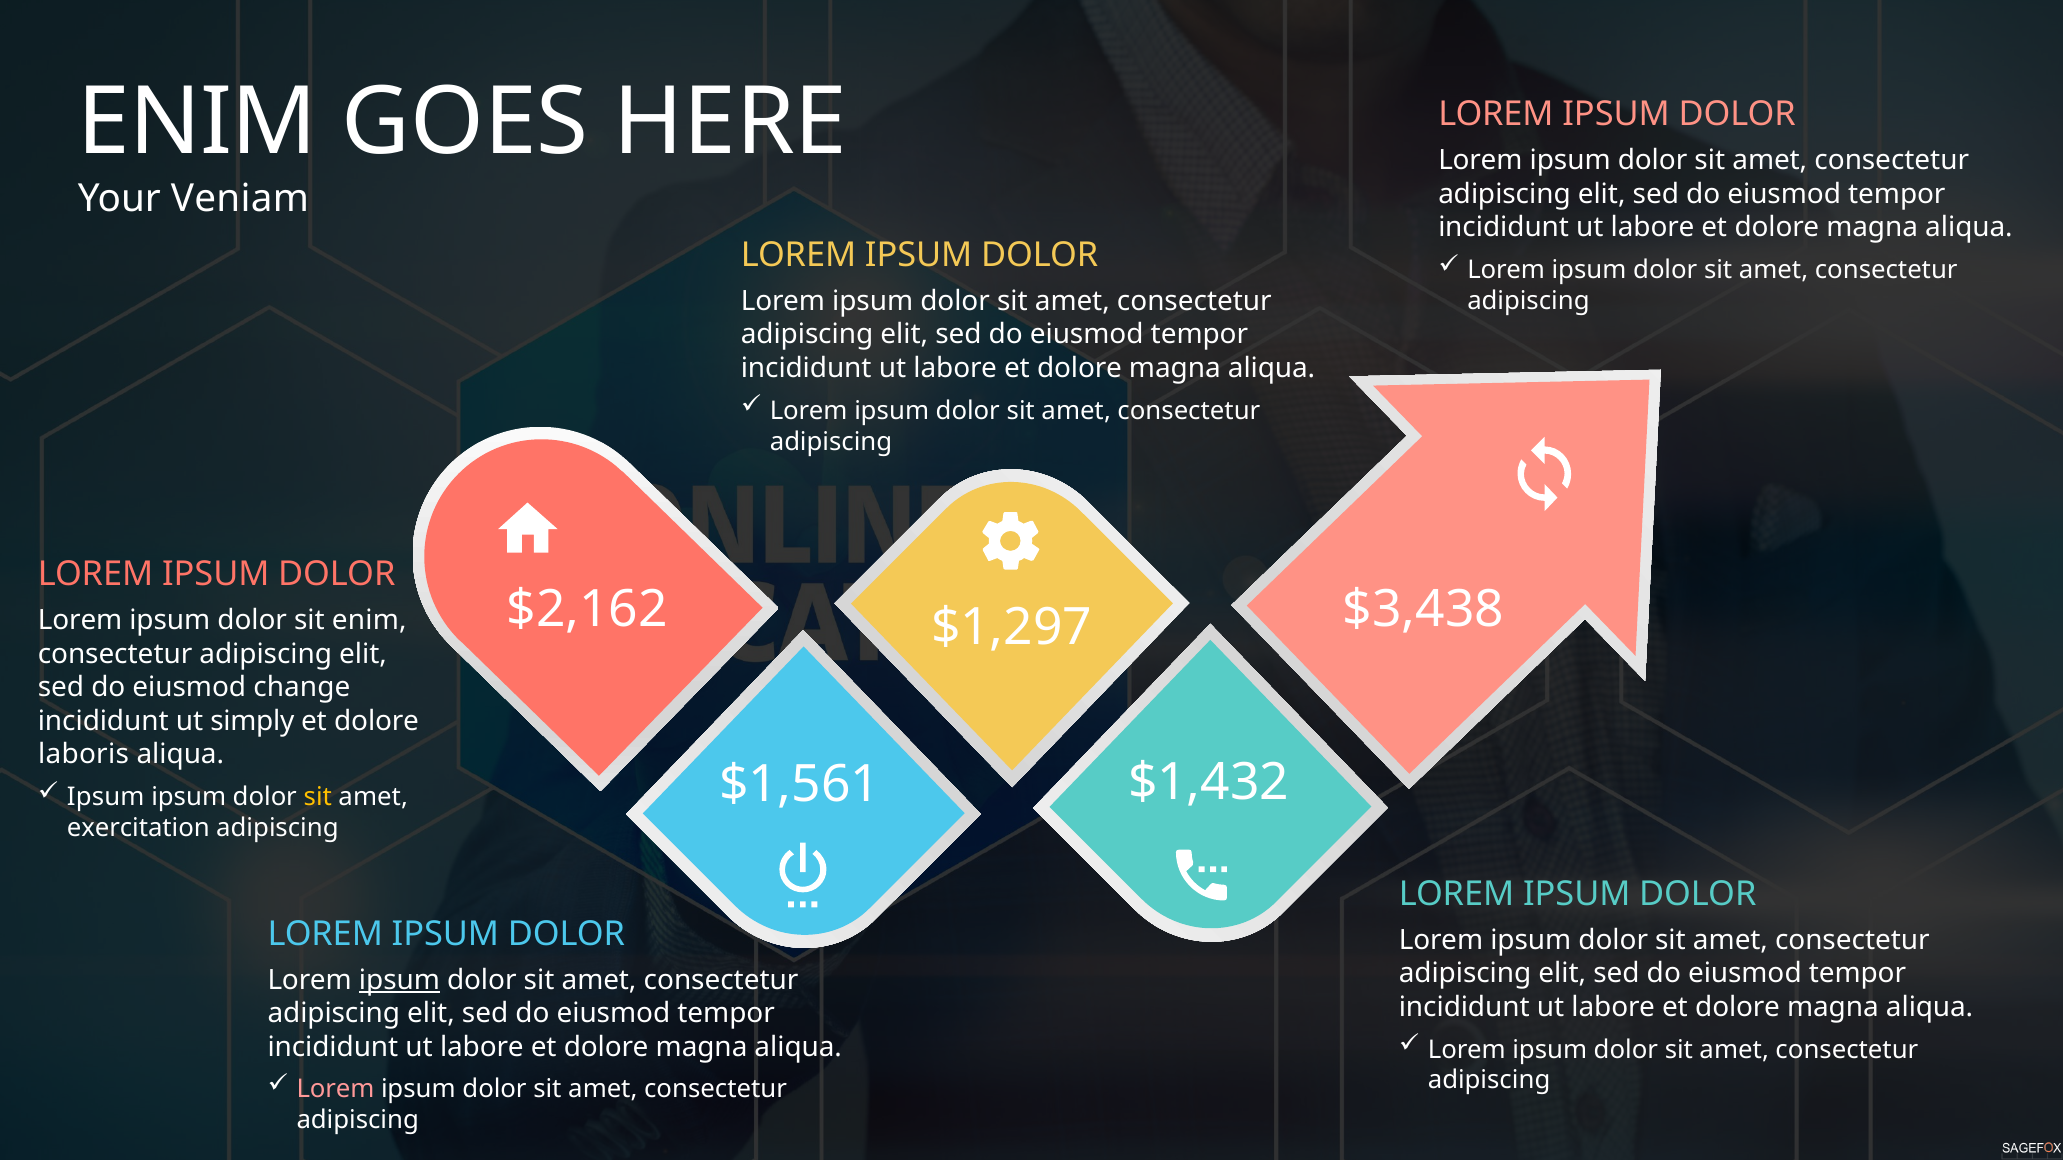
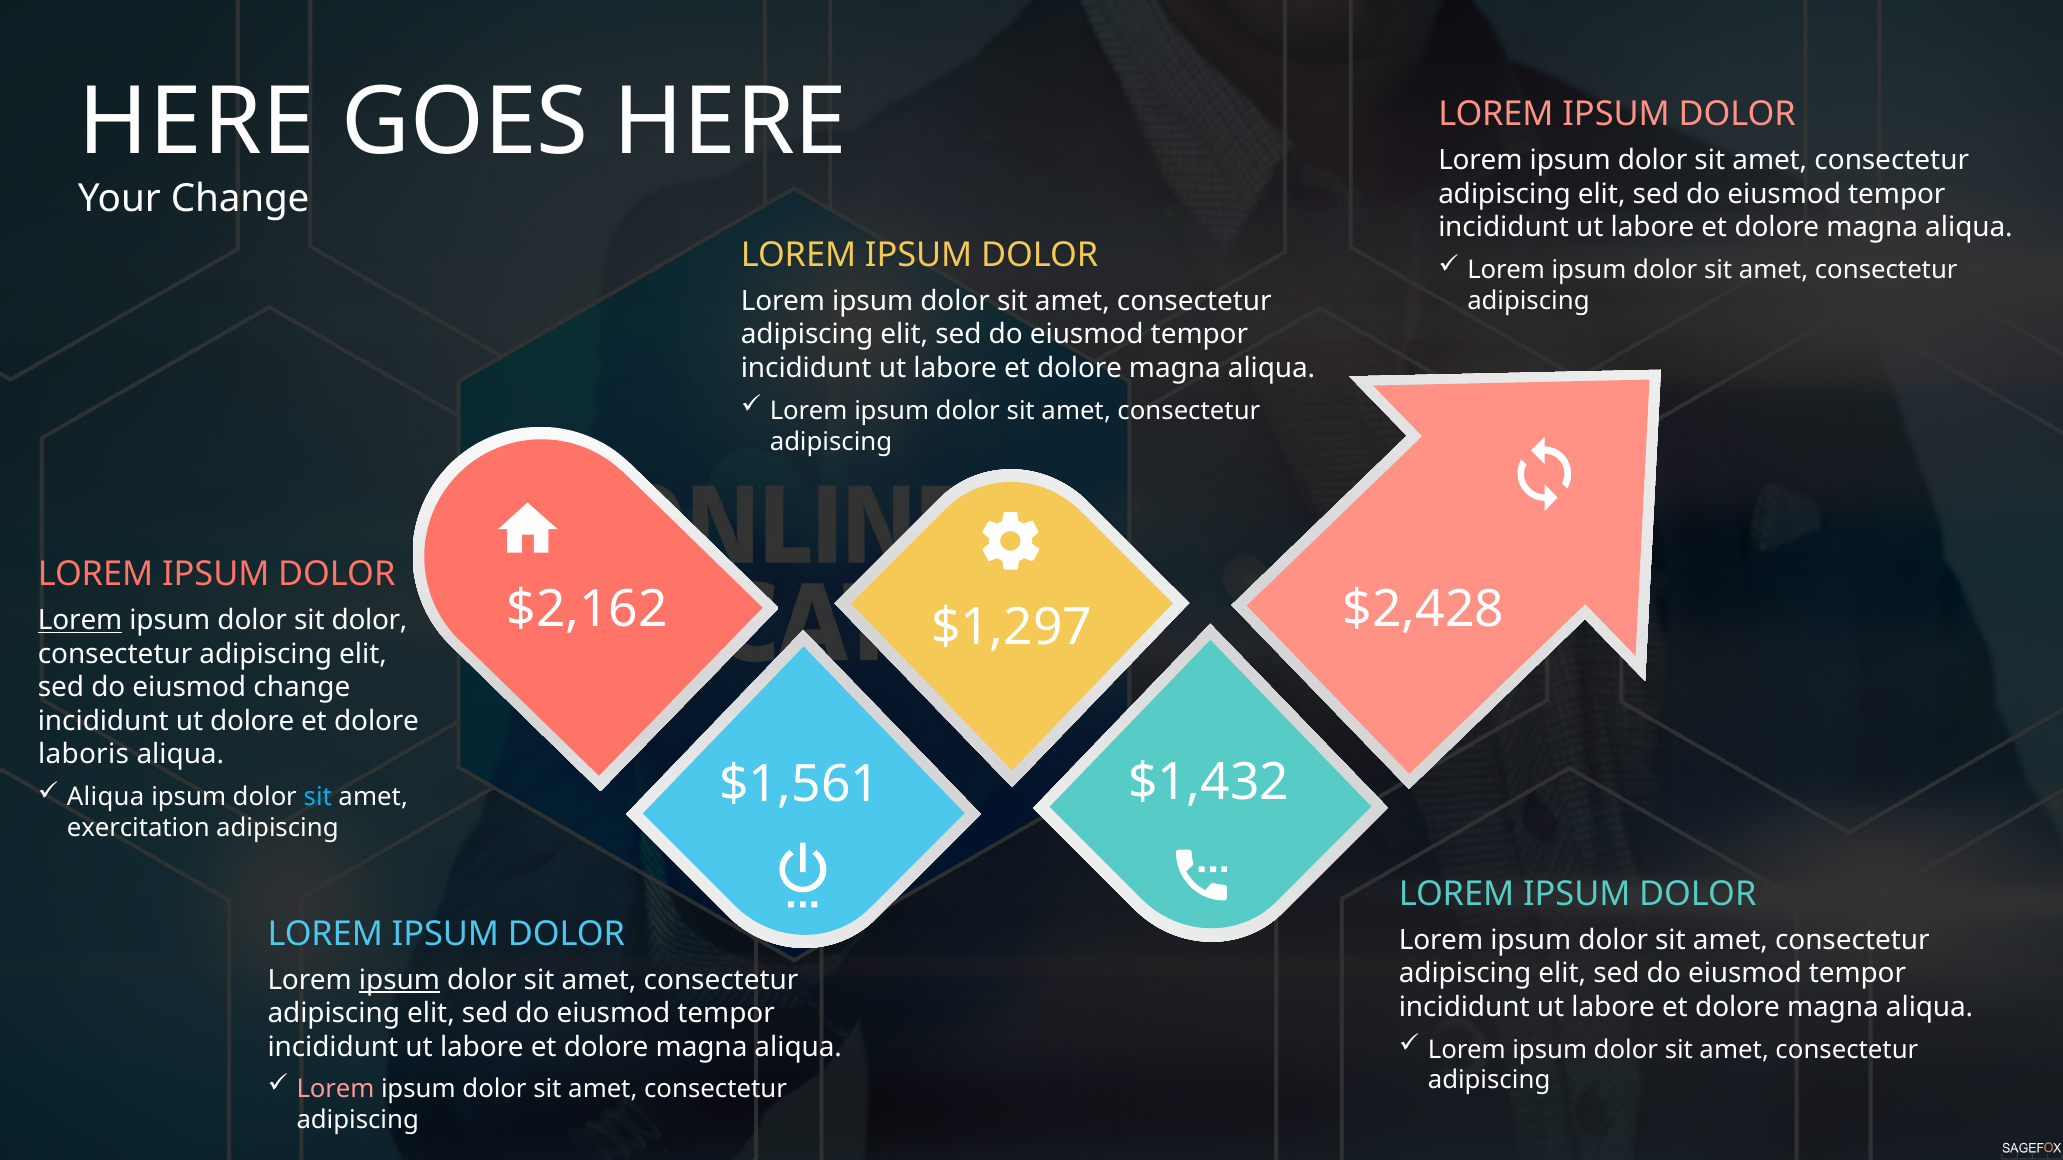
ENIM at (198, 122): ENIM -> HERE
Your Veniam: Veniam -> Change
$3,438: $3,438 -> $2,428
Lorem at (80, 621) underline: none -> present
sit enim: enim -> dolor
ut simply: simply -> dolore
Ipsum at (106, 797): Ipsum -> Aliqua
sit at (318, 797) colour: yellow -> light blue
